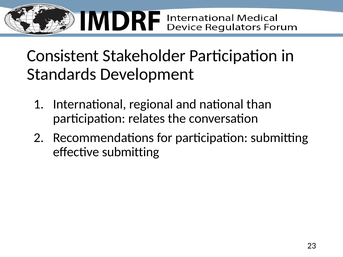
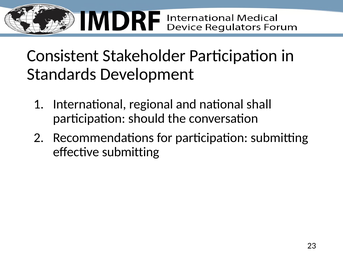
than: than -> shall
relates: relates -> should
